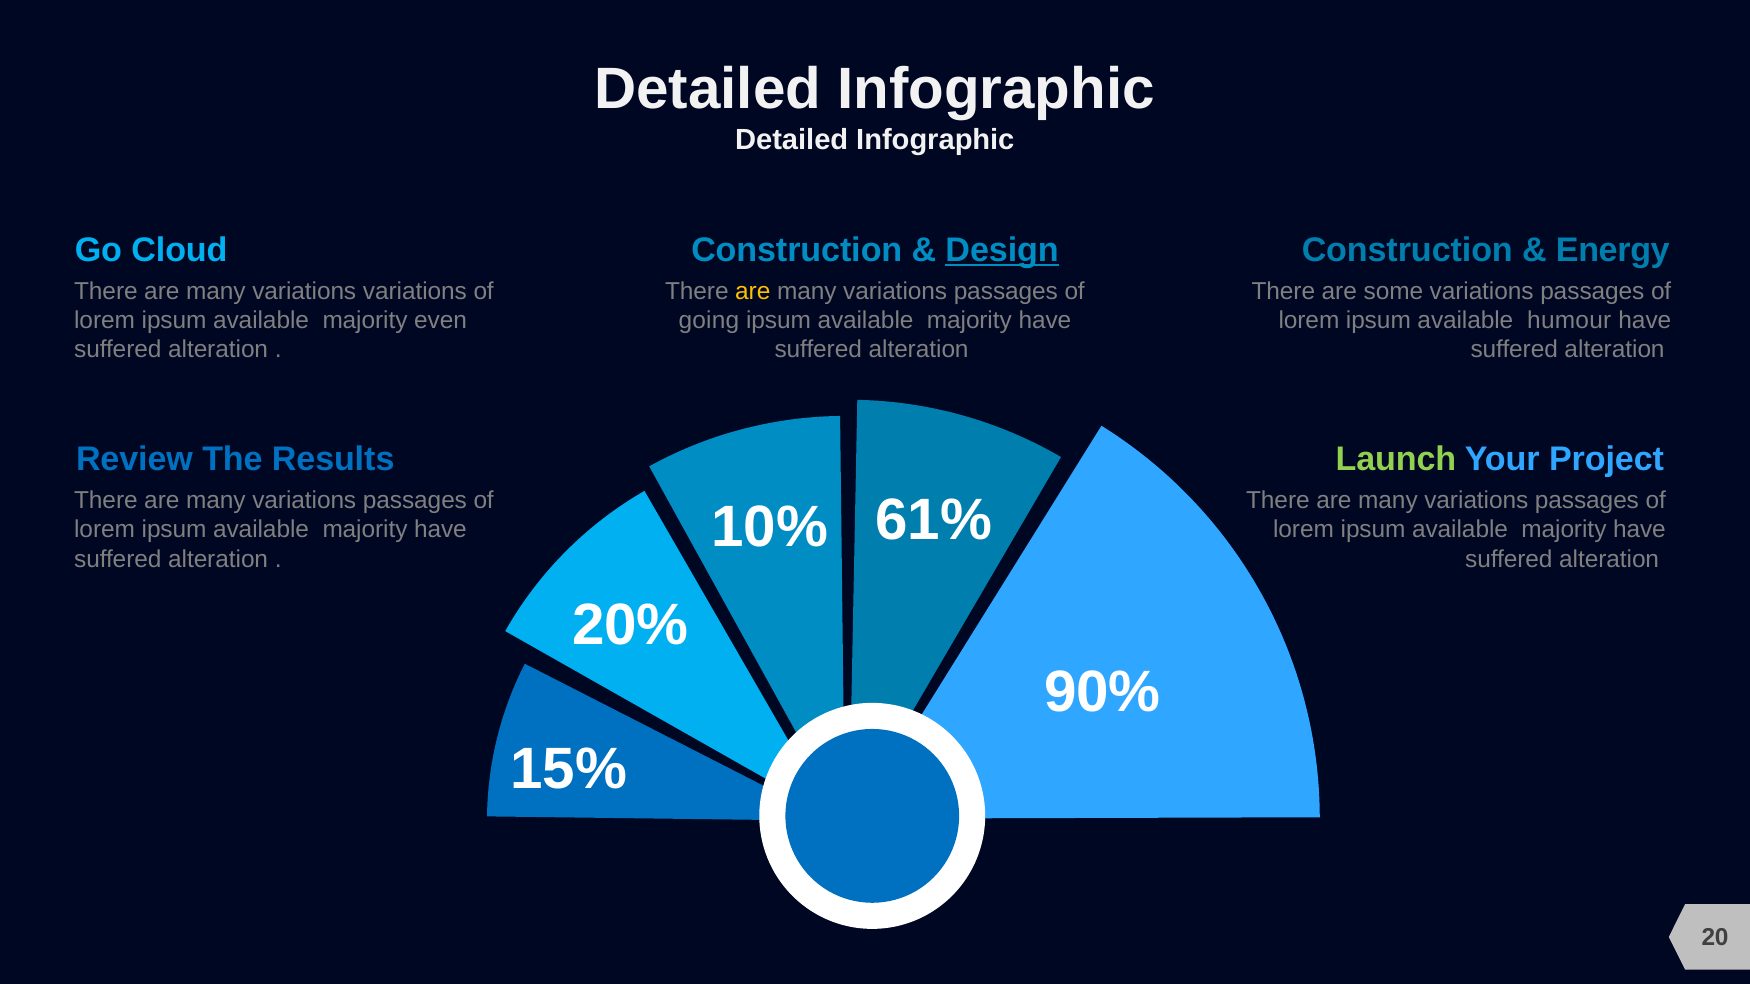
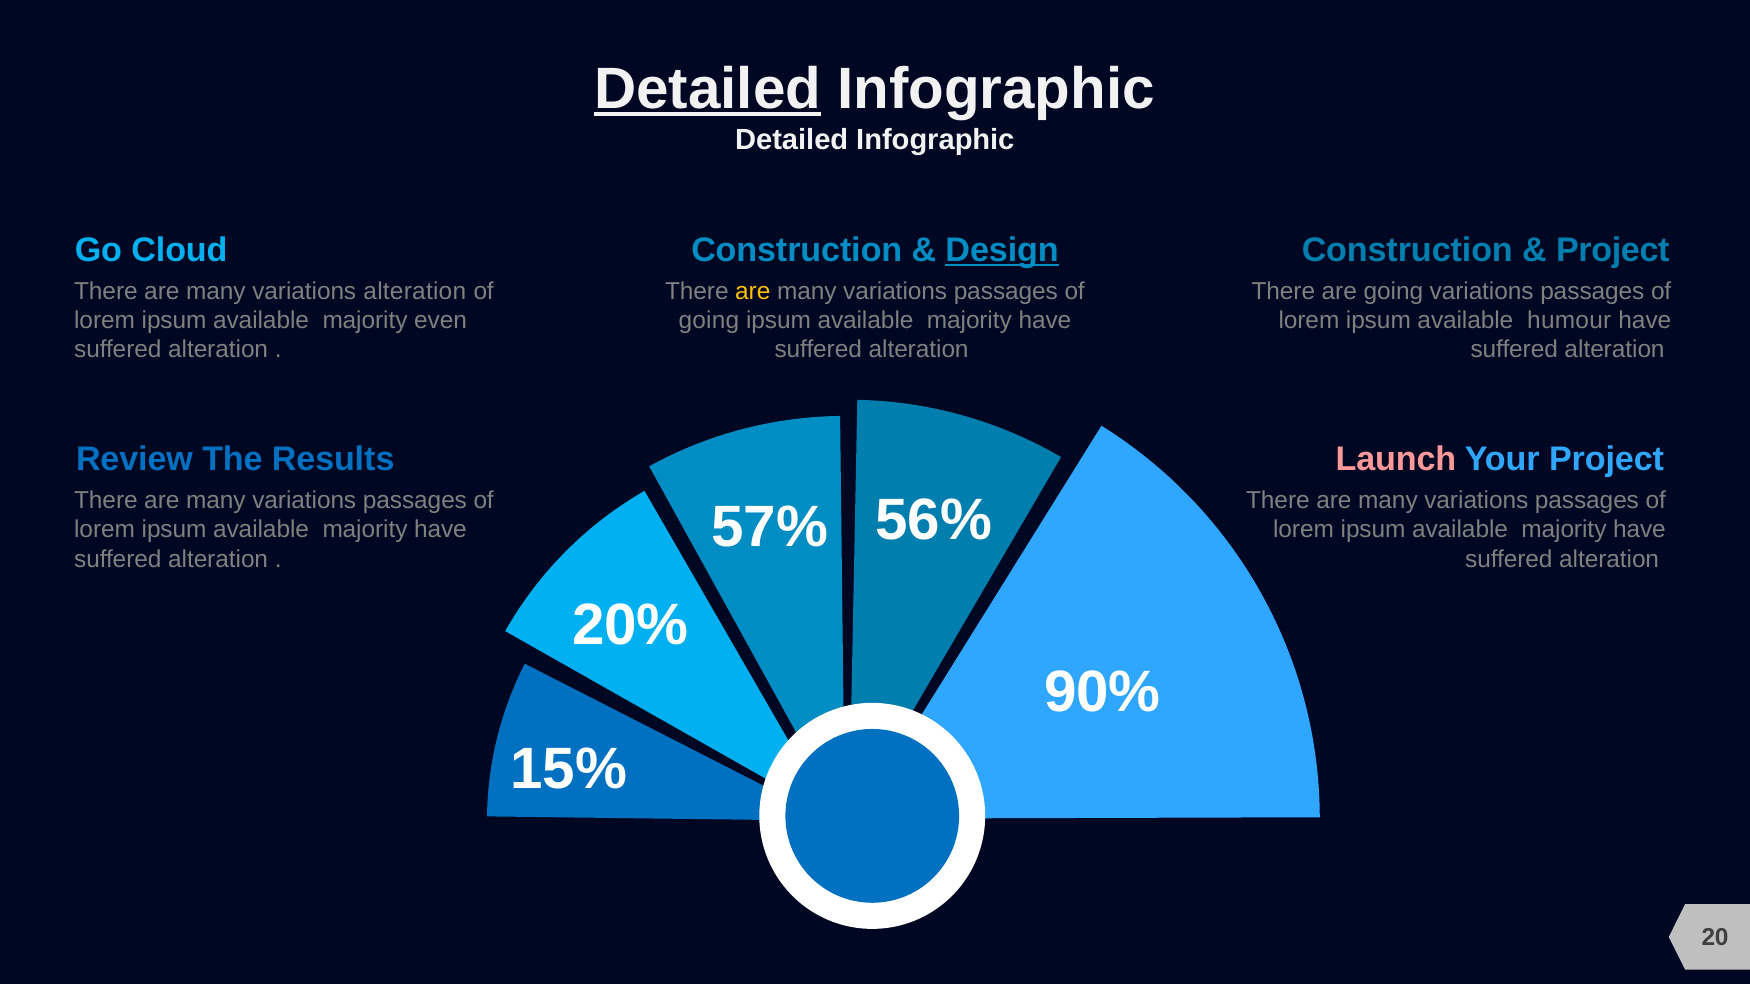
Detailed at (708, 89) underline: none -> present
Energy at (1613, 250): Energy -> Project
variations variations: variations -> alteration
are some: some -> going
Launch colour: light green -> pink
61%: 61% -> 56%
10%: 10% -> 57%
